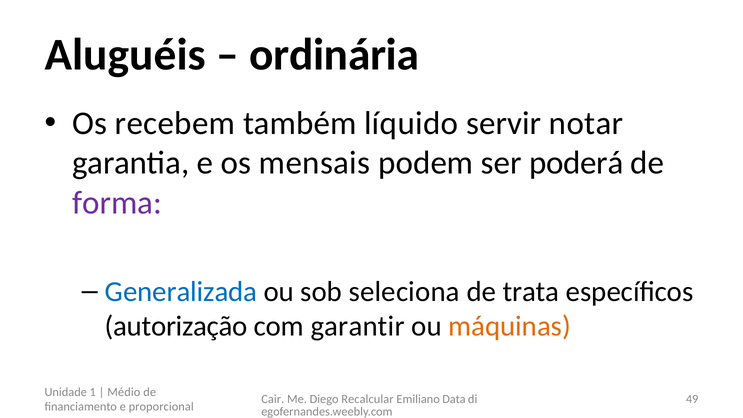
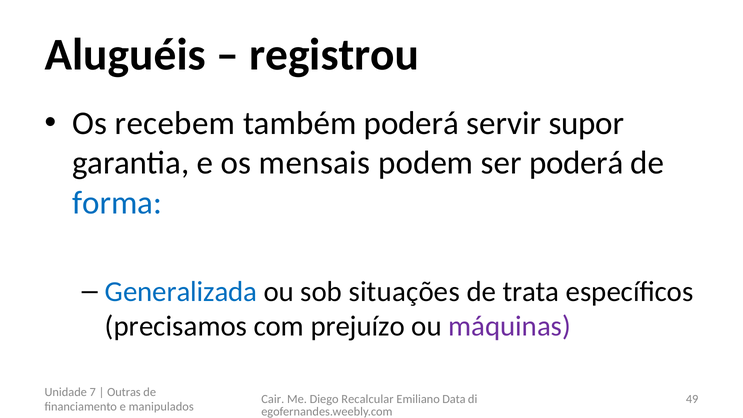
ordinária: ordinária -> registrou
também líquido: líquido -> poderá
notar: notar -> supor
forma colour: purple -> blue
seleciona: seleciona -> situações
autorização: autorização -> precisamos
garantir: garantir -> prejuízo
máquinas colour: orange -> purple
1: 1 -> 7
Médio: Médio -> Outras
proporcional: proporcional -> manipulados
